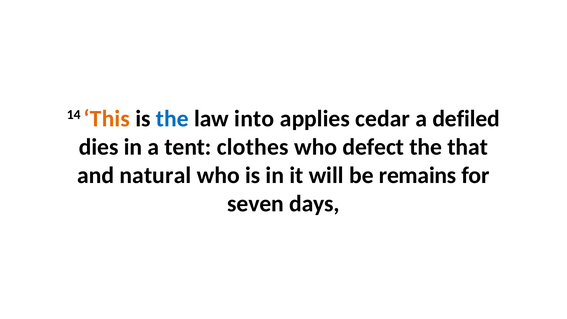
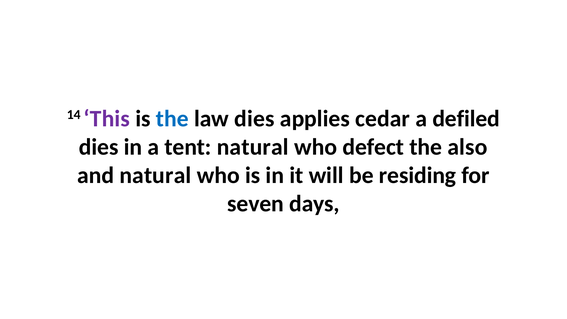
This colour: orange -> purple
law into: into -> dies
tent clothes: clothes -> natural
that: that -> also
remains: remains -> residing
